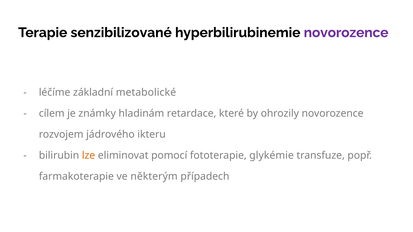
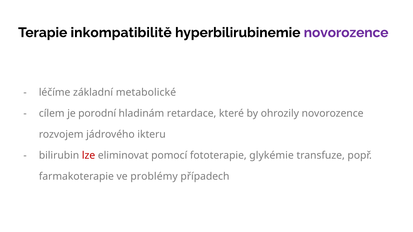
senzibilizované: senzibilizované -> inkompatibilitě
známky: známky -> porodní
lze colour: orange -> red
některým: některým -> problémy
